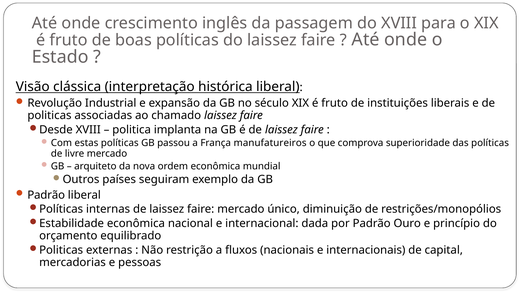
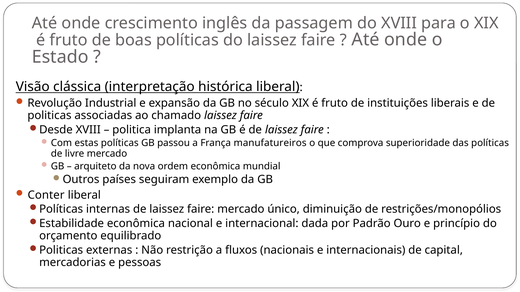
Padrão at (46, 195): Padrão -> Conter
